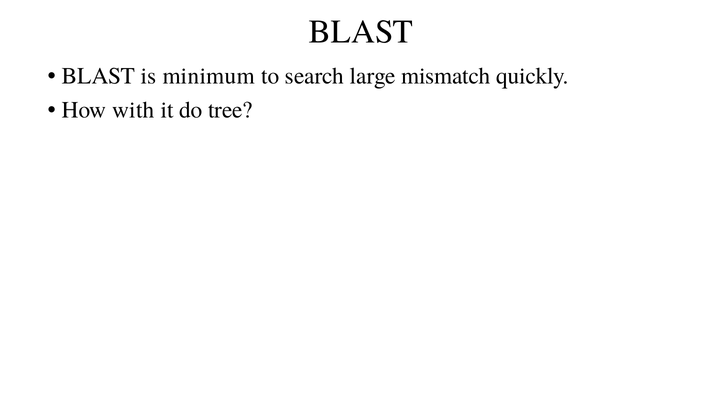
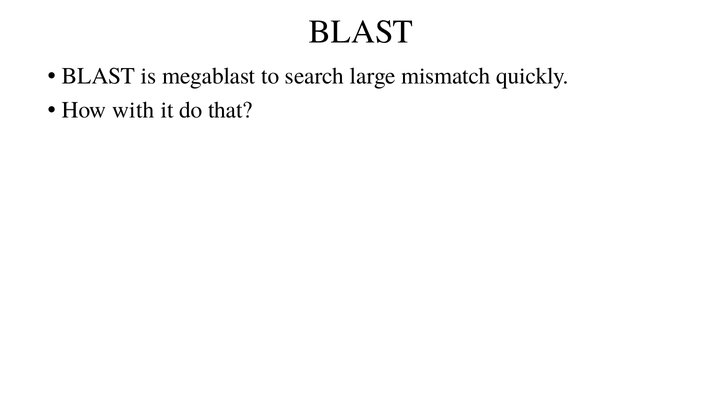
minimum: minimum -> megablast
tree: tree -> that
